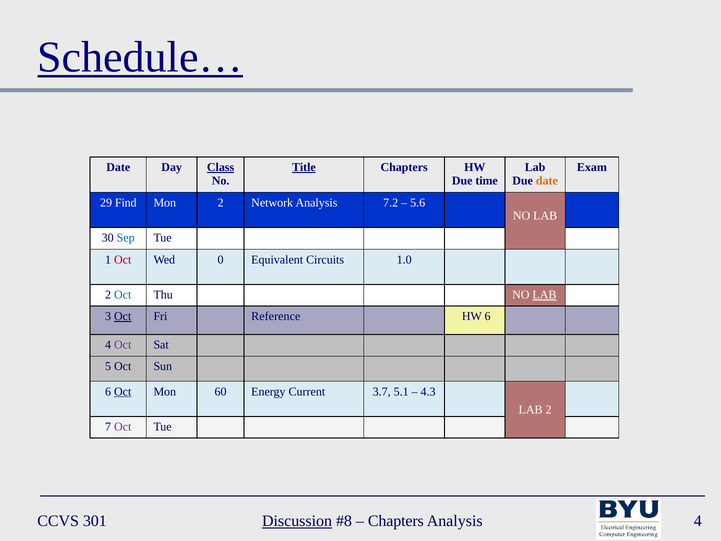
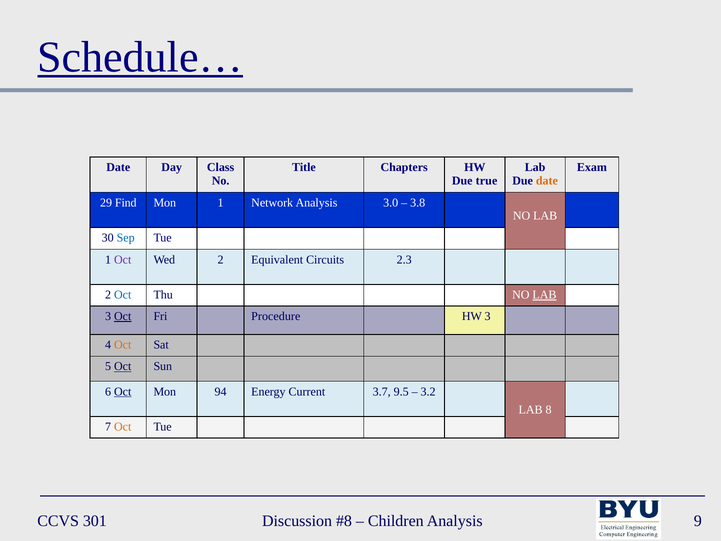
Class underline: present -> none
Title underline: present -> none
time: time -> true
Mon 2: 2 -> 1
7.2: 7.2 -> 3.0
5.6: 5.6 -> 3.8
Oct at (123, 260) colour: red -> purple
Wed 0: 0 -> 2
1.0: 1.0 -> 2.3
Reference: Reference -> Procedure
HW 6: 6 -> 3
Oct at (123, 345) colour: purple -> orange
Oct at (123, 366) underline: none -> present
60: 60 -> 94
5.1: 5.1 -> 9.5
4.3: 4.3 -> 3.2
LAB 2: 2 -> 8
Oct at (123, 427) colour: purple -> orange
Discussion underline: present -> none
Chapters at (396, 521): Chapters -> Children
Analysis 4: 4 -> 9
